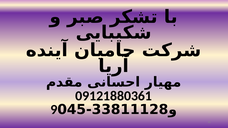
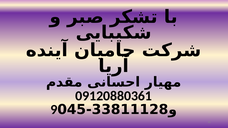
09121880361: 09121880361 -> 09120880361
